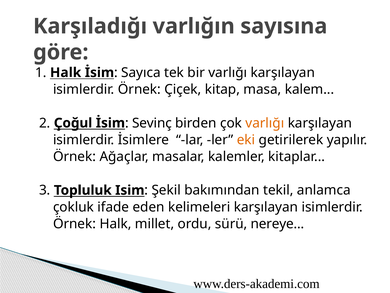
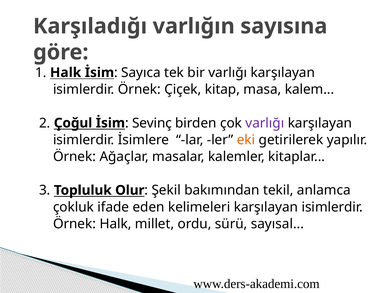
varlığı at (265, 123) colour: orange -> purple
Isim: Isim -> Olur
nereye: nereye -> sayısal
